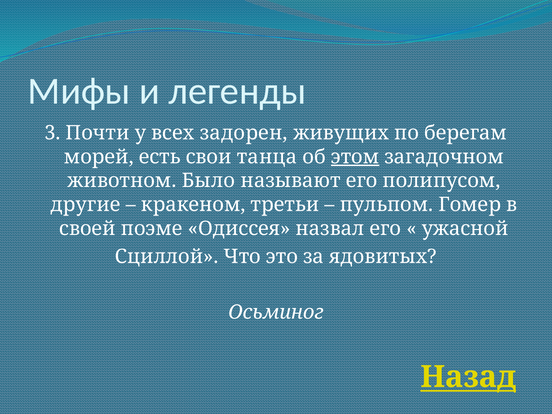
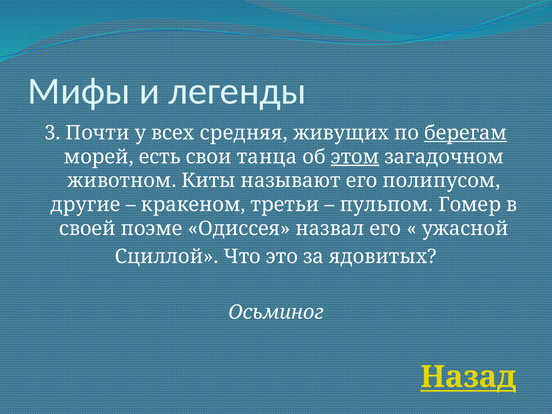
задорен: задорен -> средняя
берегам underline: none -> present
Было: Было -> Киты
